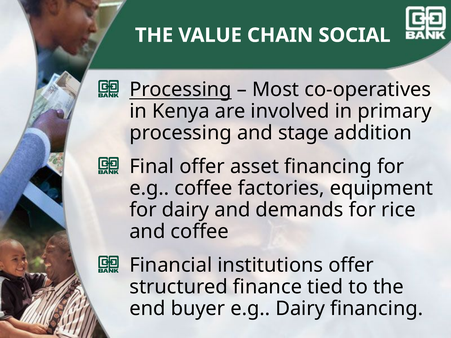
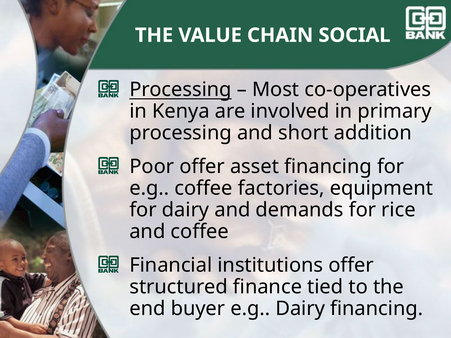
stage: stage -> short
Final: Final -> Poor
